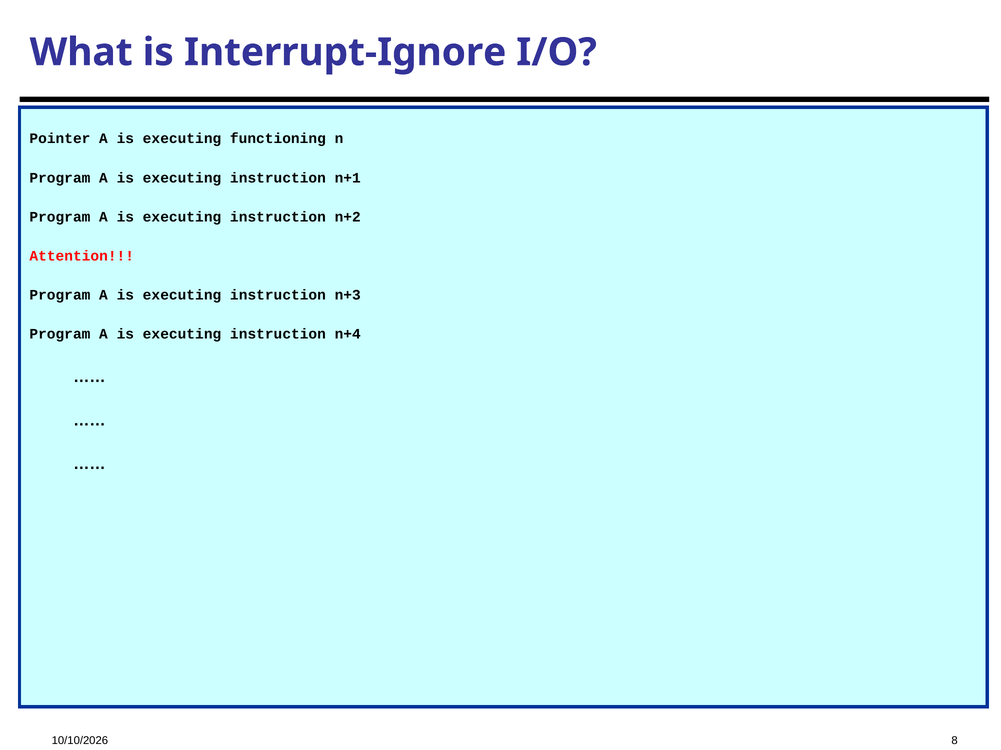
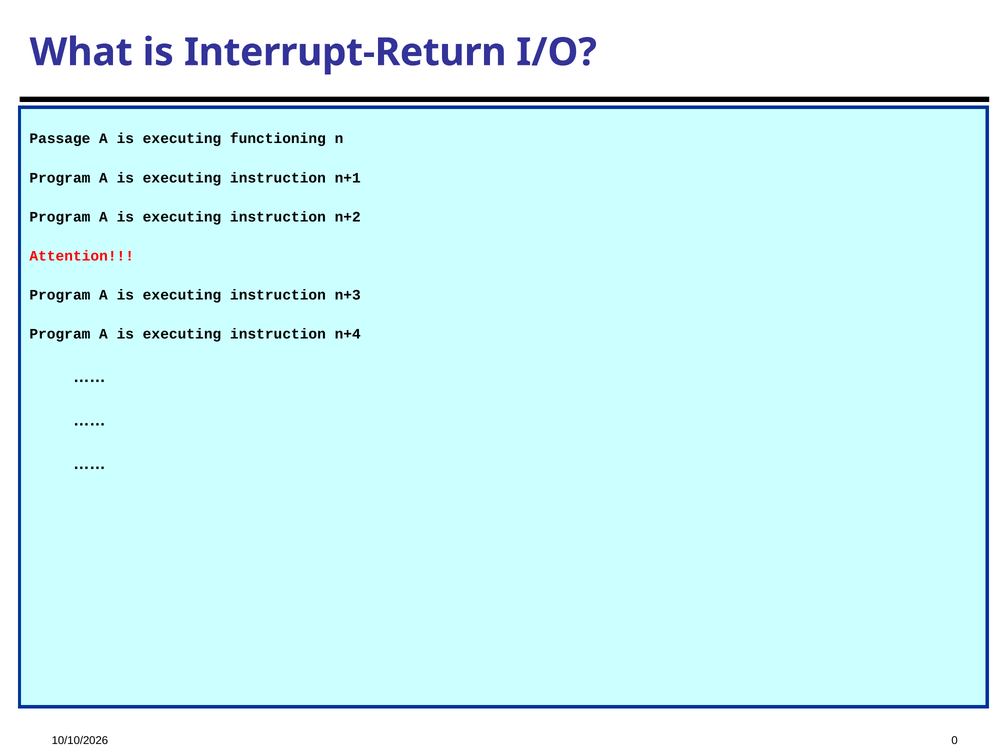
Interrupt-Ignore: Interrupt-Ignore -> Interrupt-Return
Pointer: Pointer -> Passage
8: 8 -> 0
